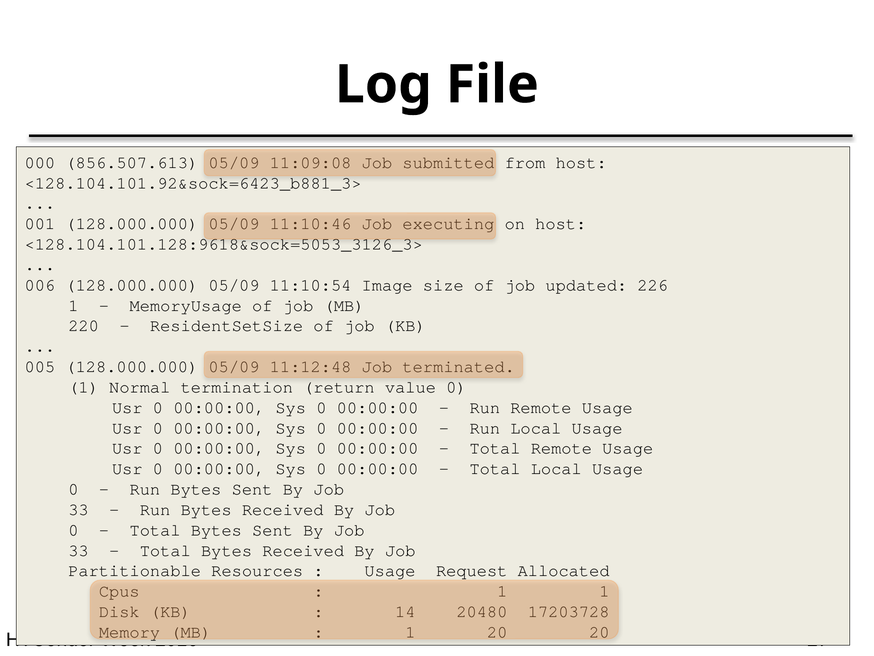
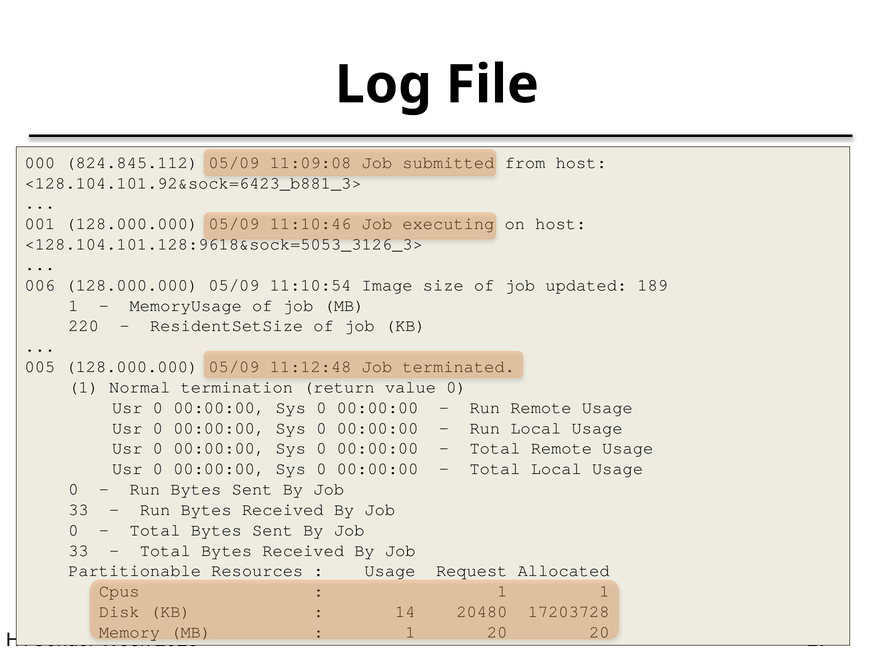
856.507.613: 856.507.613 -> 824.845.112
226: 226 -> 189
